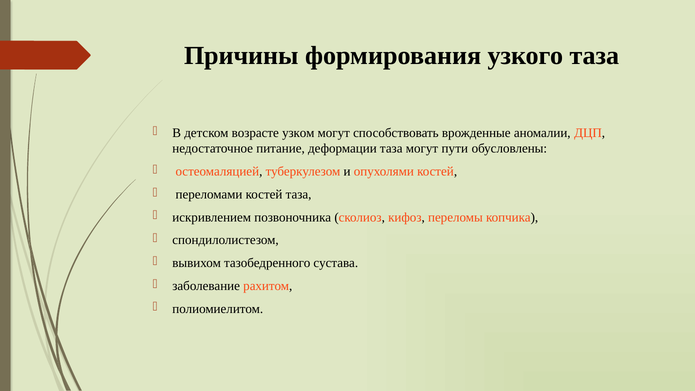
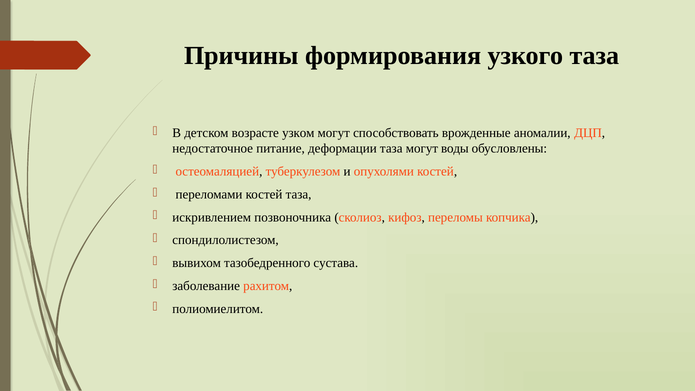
пути: пути -> воды
